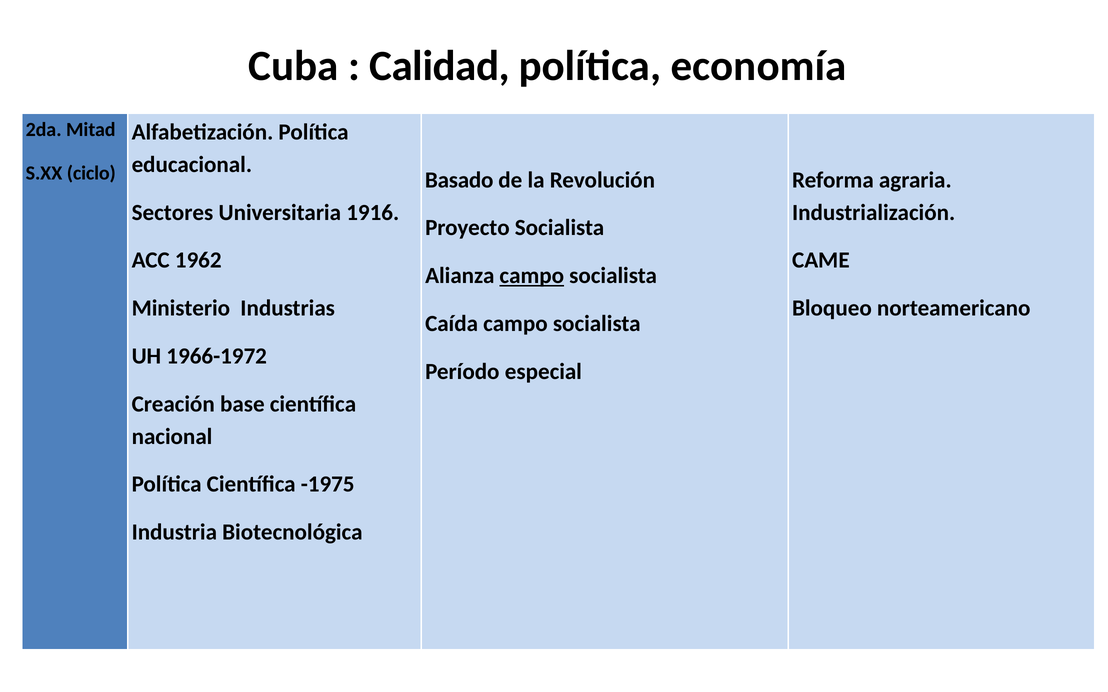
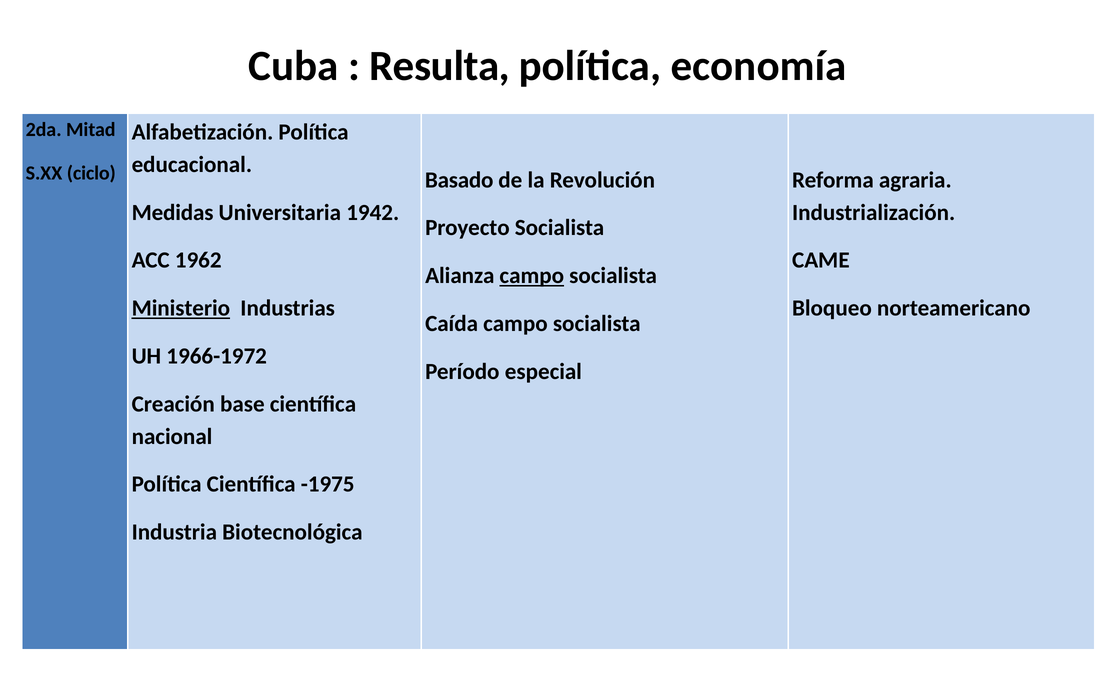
Calidad: Calidad -> Resulta
Sectores: Sectores -> Medidas
1916: 1916 -> 1942
Ministerio underline: none -> present
